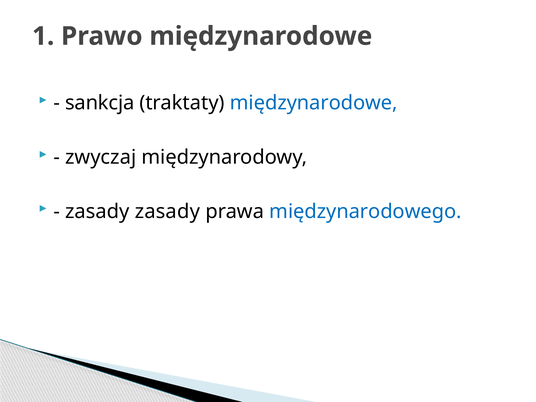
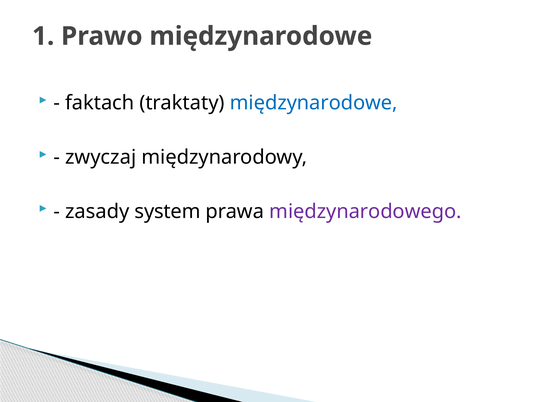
sankcja: sankcja -> faktach
zasady zasady: zasady -> system
międzynarodowego colour: blue -> purple
